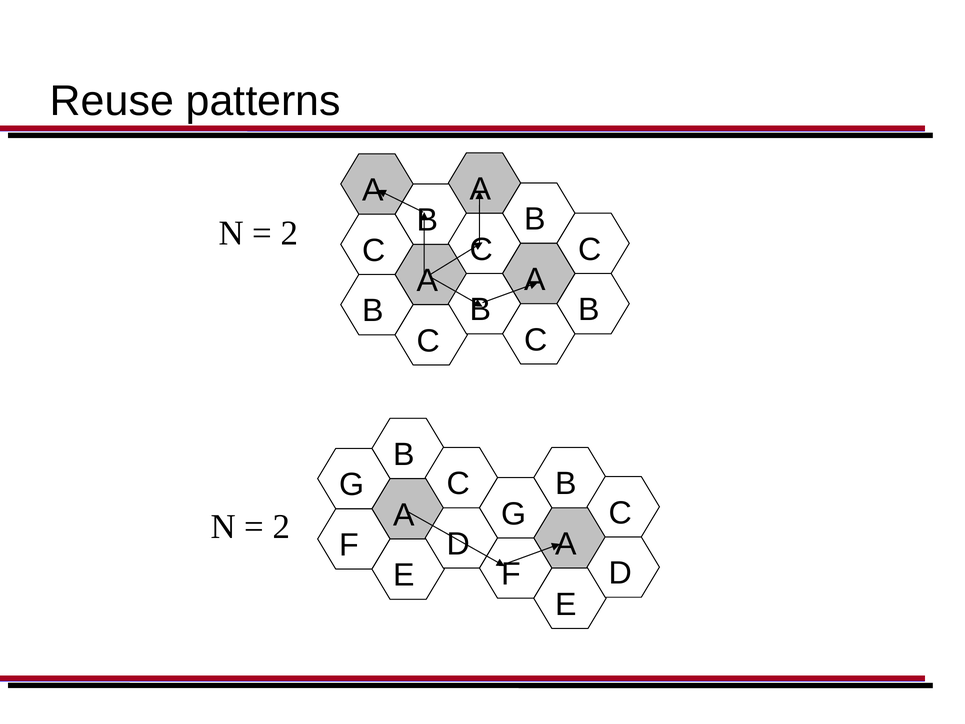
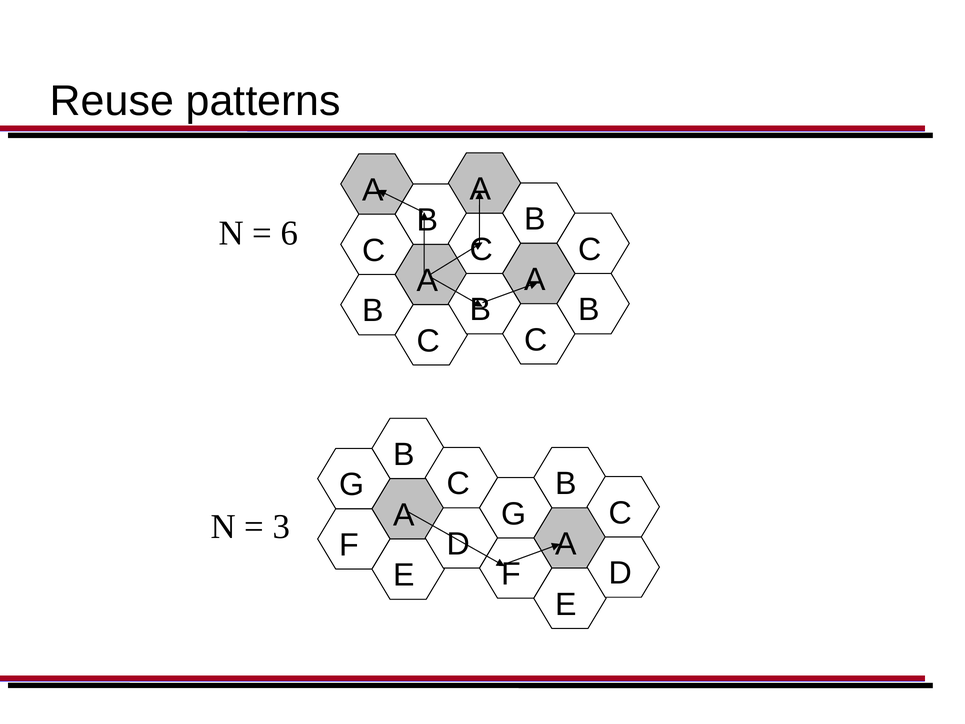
2 at (289, 233): 2 -> 6
2 at (281, 527): 2 -> 3
